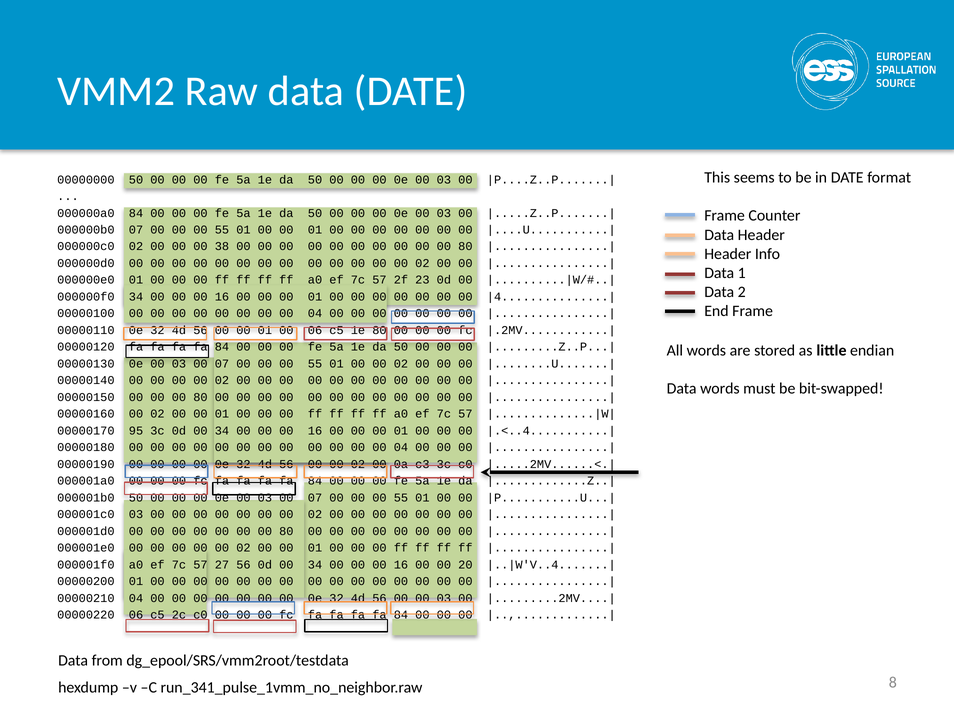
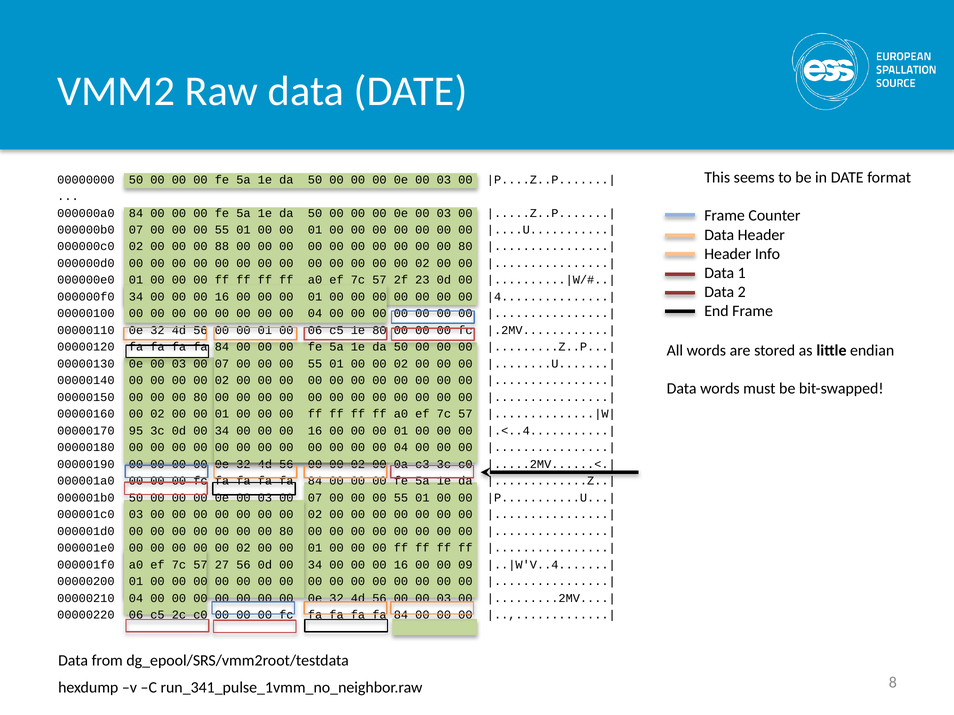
38: 38 -> 88
20: 20 -> 09
